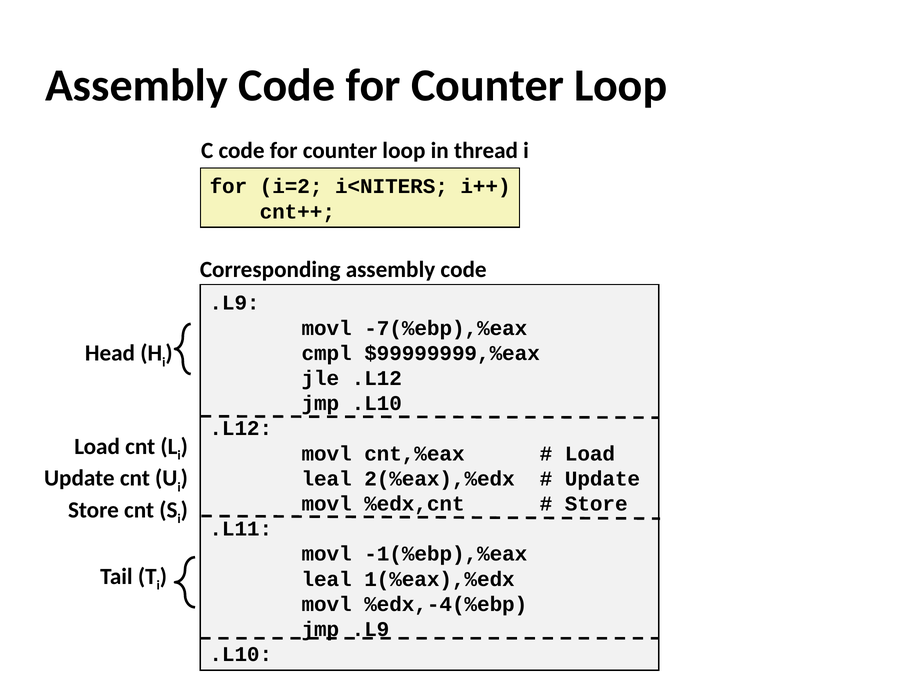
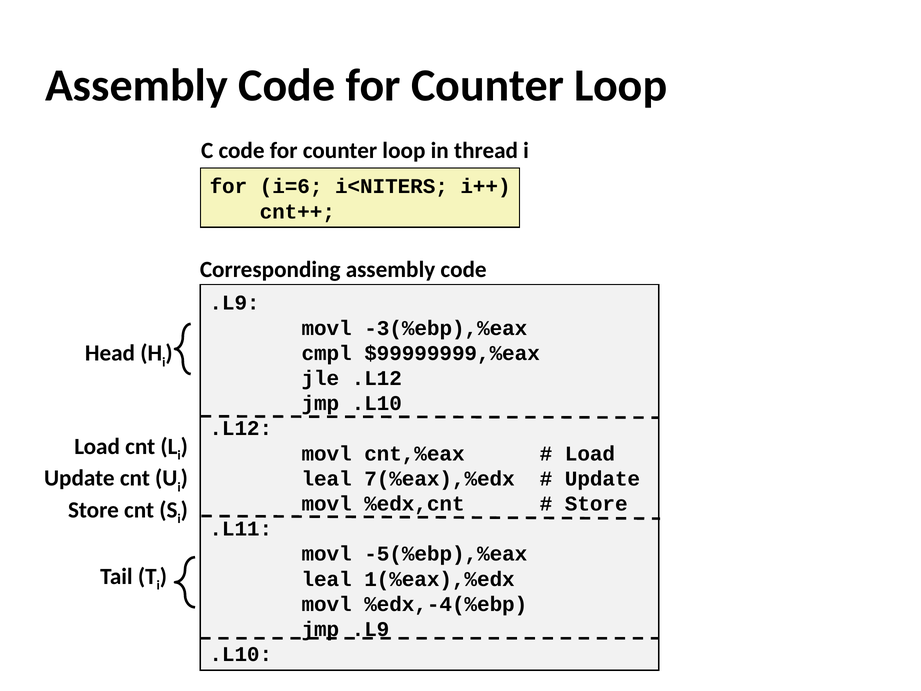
i=2: i=2 -> i=6
-7(%ebp),%eax: -7(%ebp),%eax -> -3(%ebp),%eax
2(%eax),%edx: 2(%eax),%edx -> 7(%eax),%edx
-1(%ebp),%eax: -1(%ebp),%eax -> -5(%ebp),%eax
